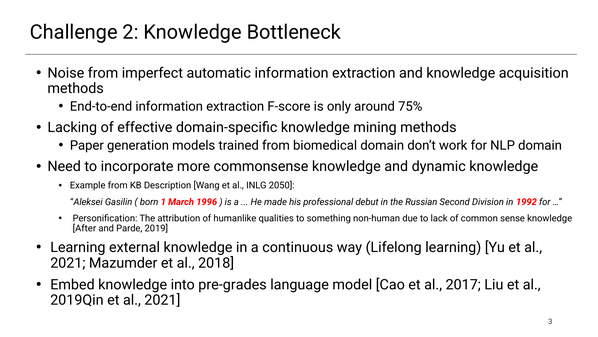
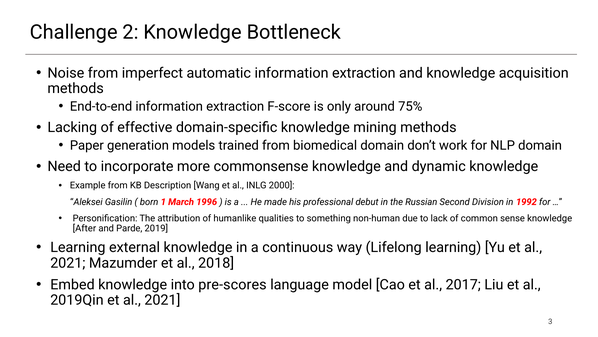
2050: 2050 -> 2000
pre-grades: pre-grades -> pre-scores
